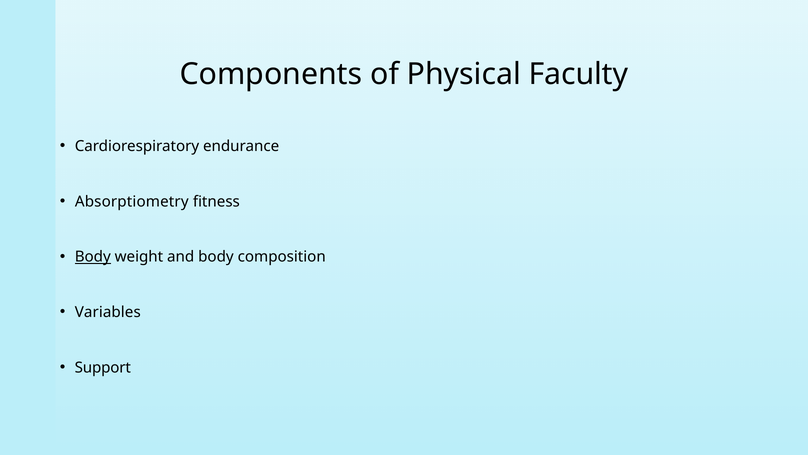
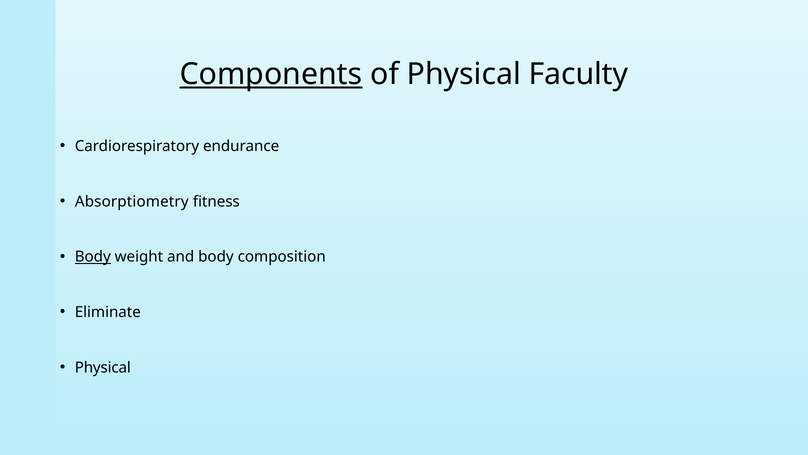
Components underline: none -> present
Variables: Variables -> Eliminate
Support at (103, 367): Support -> Physical
